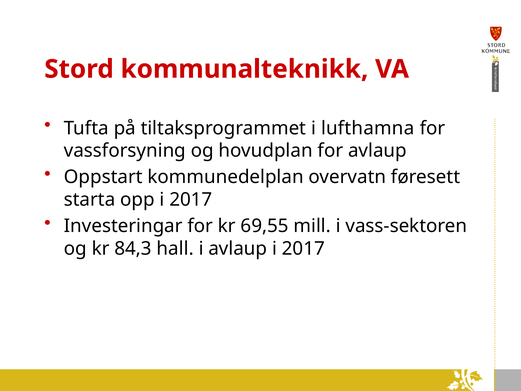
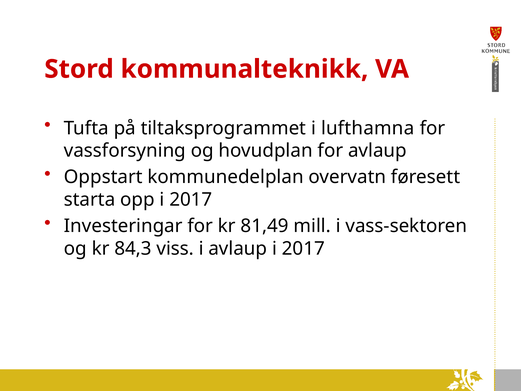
69,55: 69,55 -> 81,49
hall: hall -> viss
